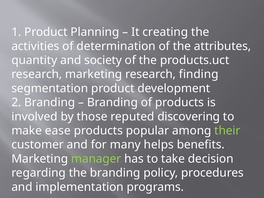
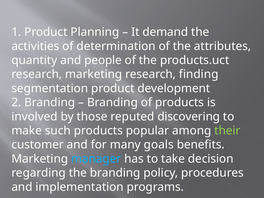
creating: creating -> demand
society: society -> people
ease: ease -> such
helps: helps -> goals
manager colour: light green -> light blue
